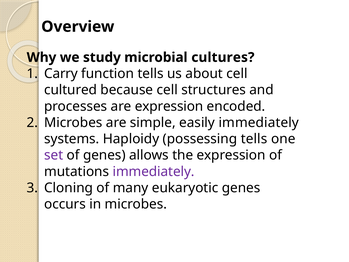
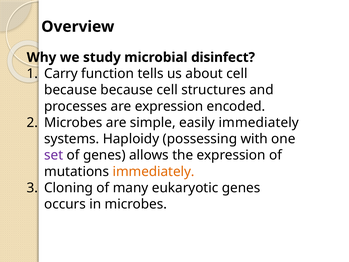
cultures: cultures -> disinfect
cultured at (71, 90): cultured -> because
possessing tells: tells -> with
immediately at (154, 171) colour: purple -> orange
